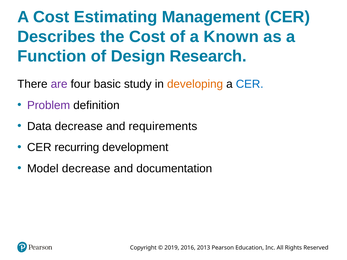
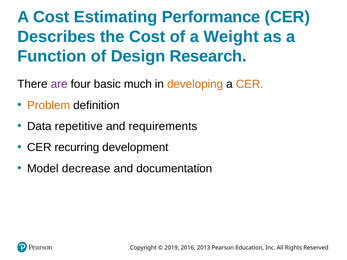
Management: Management -> Performance
Known: Known -> Weight
study: study -> much
CER at (250, 84) colour: blue -> orange
Problem colour: purple -> orange
Data decrease: decrease -> repetitive
